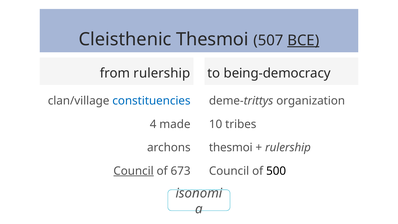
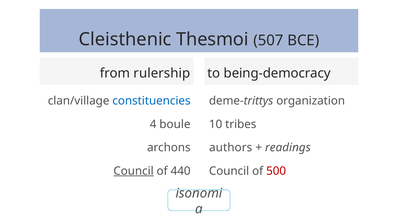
BCE underline: present -> none
made: made -> boule
thesmoi at (231, 147): thesmoi -> authors
rulership at (288, 147): rulership -> readings
673: 673 -> 440
500 colour: black -> red
